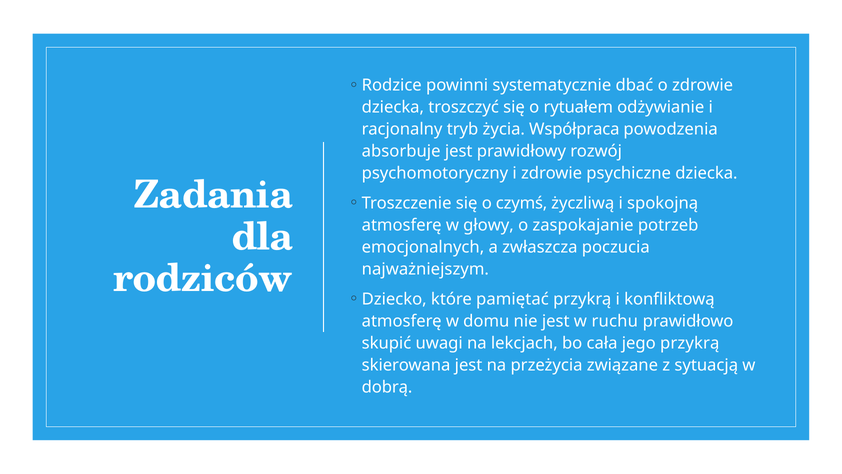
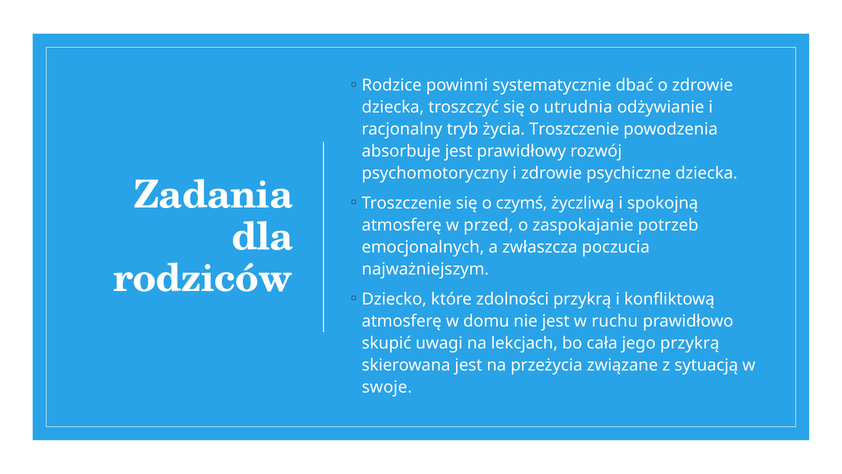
rytuałem: rytuałem -> utrudnia
życia Współpraca: Współpraca -> Troszczenie
głowy: głowy -> przed
pamiętać: pamiętać -> zdolności
dobrą: dobrą -> swoje
